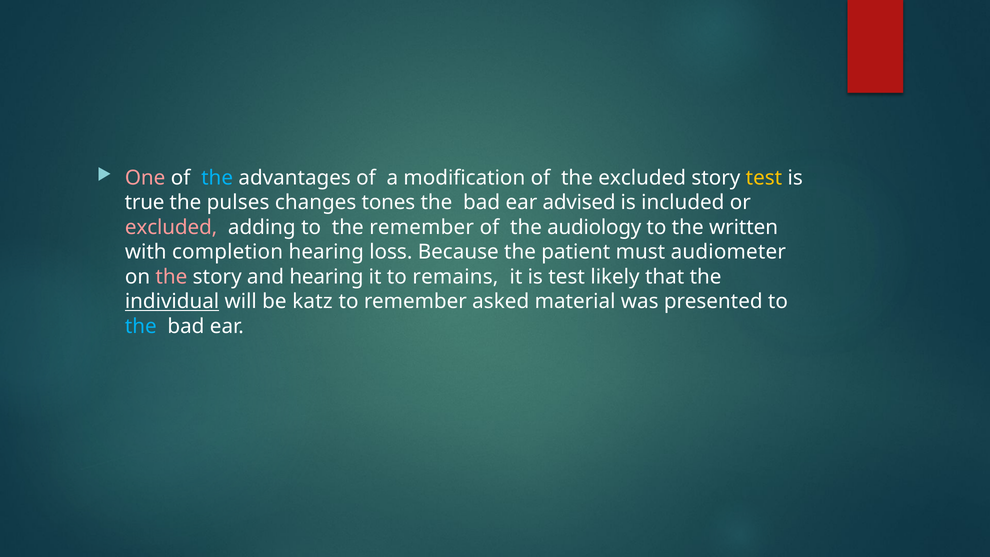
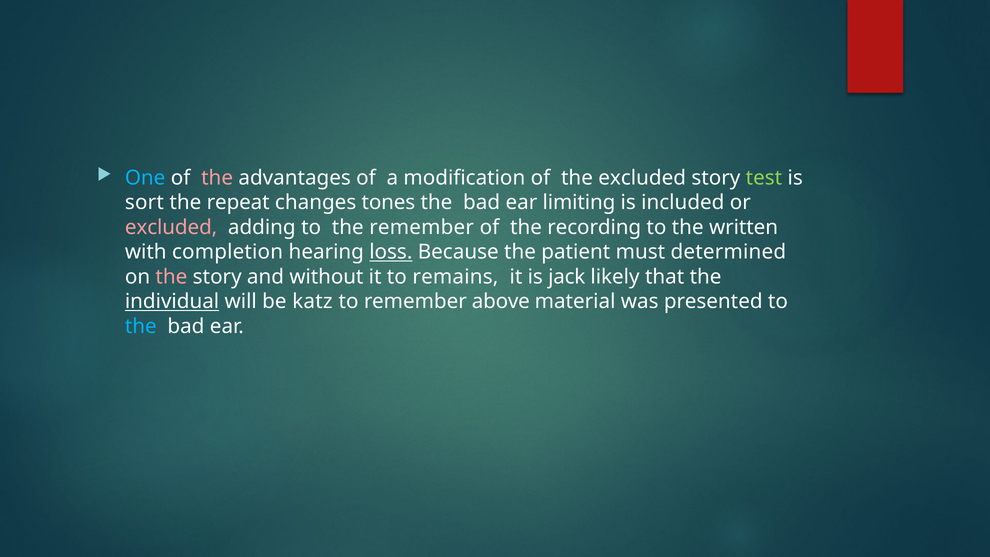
One colour: pink -> light blue
the at (217, 178) colour: light blue -> pink
test at (764, 178) colour: yellow -> light green
true: true -> sort
pulses: pulses -> repeat
advised: advised -> limiting
audiology: audiology -> recording
loss underline: none -> present
audiometer: audiometer -> determined
and hearing: hearing -> without
is test: test -> jack
asked: asked -> above
